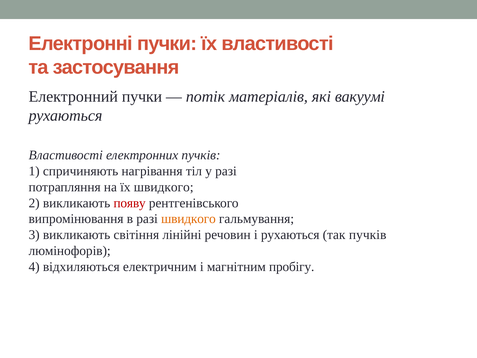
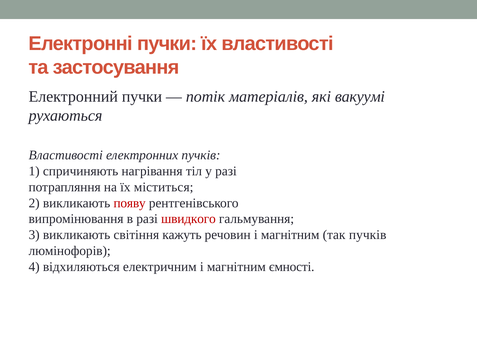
їх швидкого: швидкого -> міститься
швидкого at (188, 219) colour: orange -> red
лінійні: лінійні -> кажуть
речовин і рухаються: рухаються -> магнітним
пробігу: пробігу -> ємності
